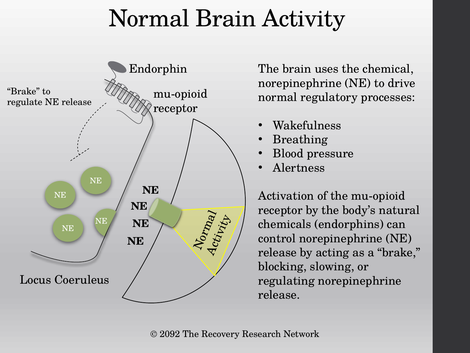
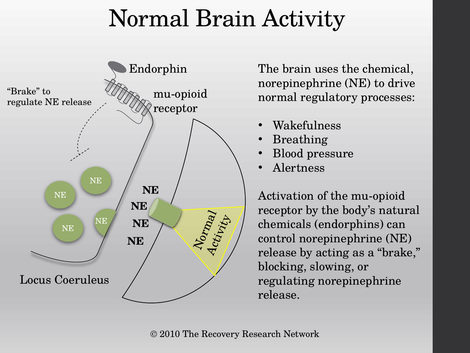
2092: 2092 -> 2010
